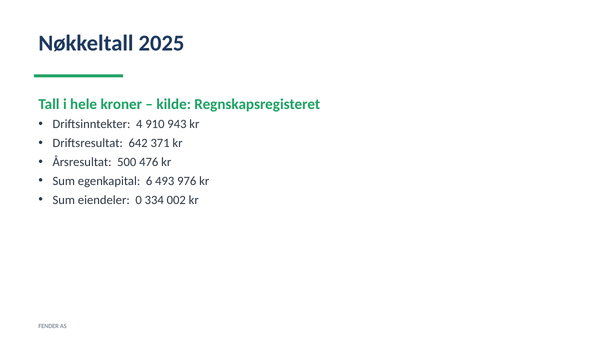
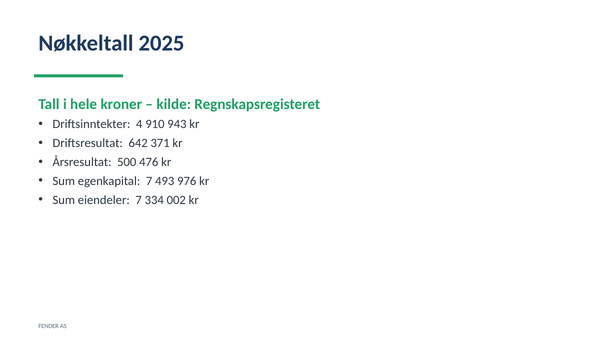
egenkapital 6: 6 -> 7
eiendeler 0: 0 -> 7
